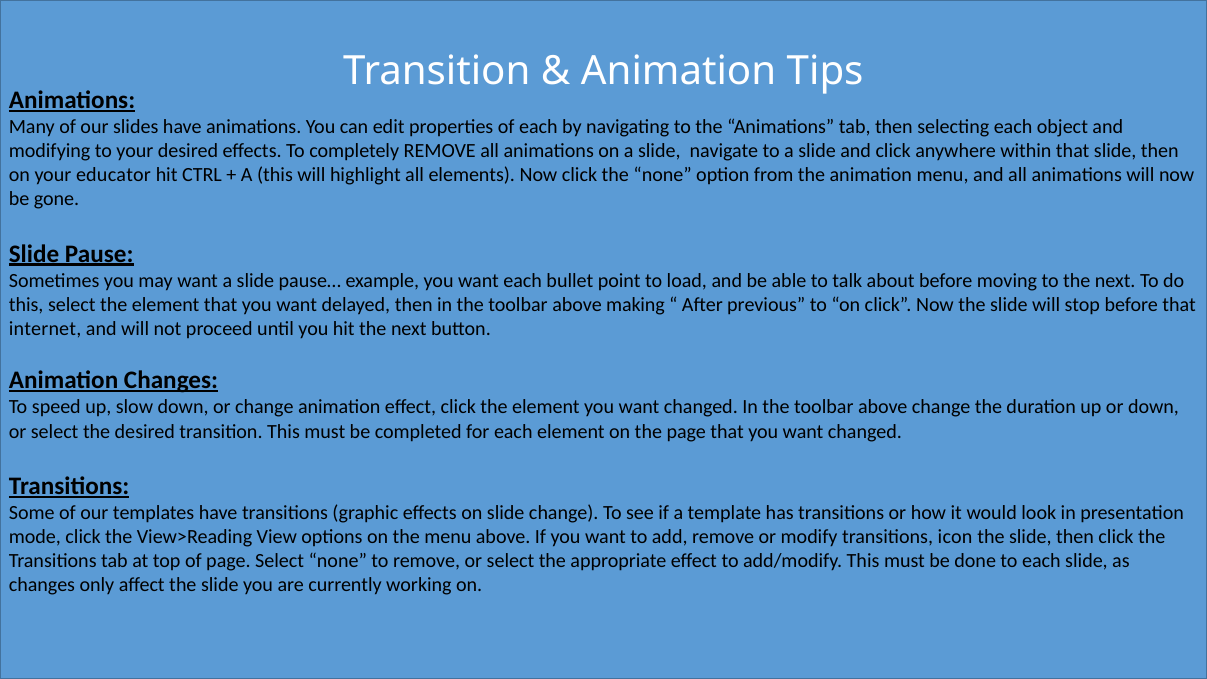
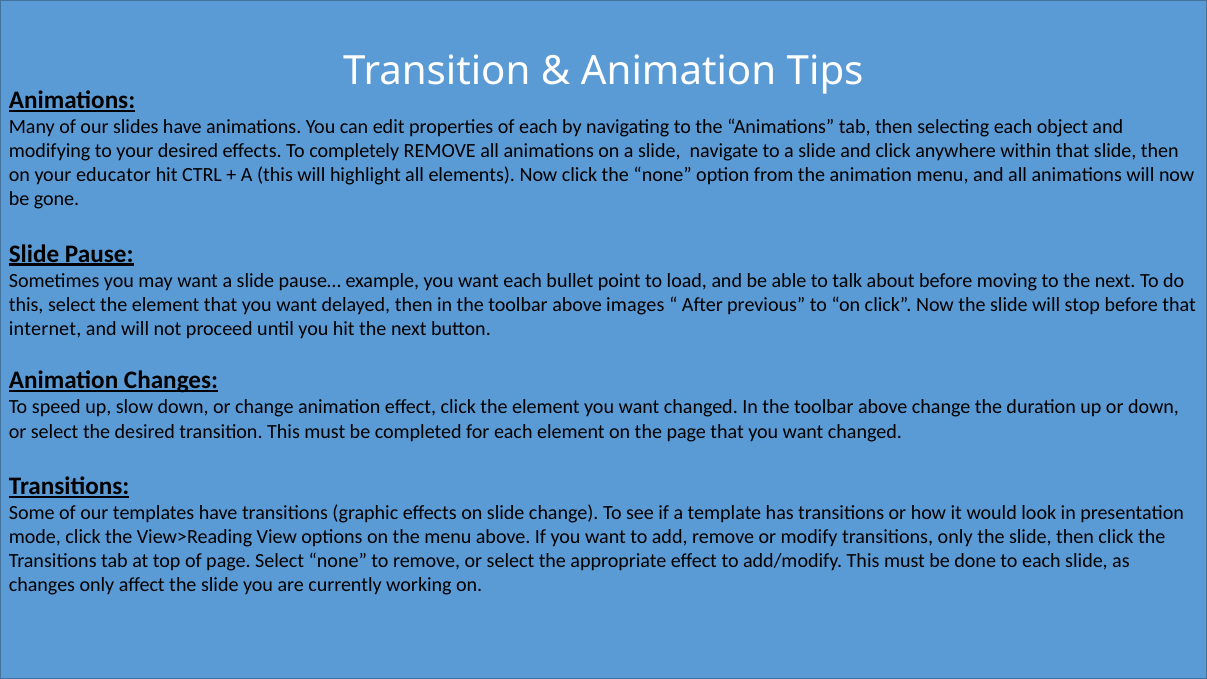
making: making -> images
transitions icon: icon -> only
